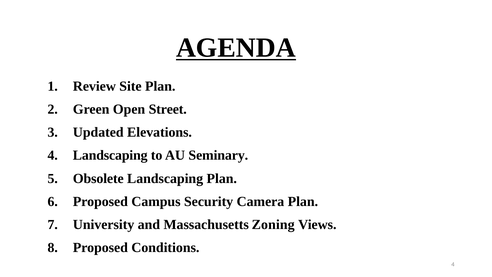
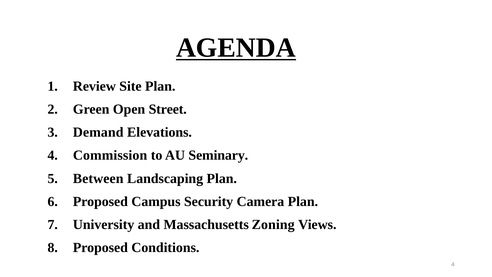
Updated: Updated -> Demand
4 Landscaping: Landscaping -> Commission
Obsolete: Obsolete -> Between
